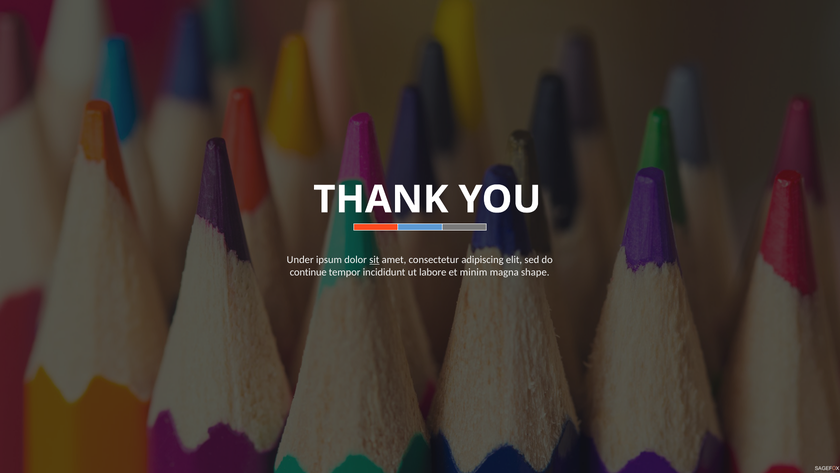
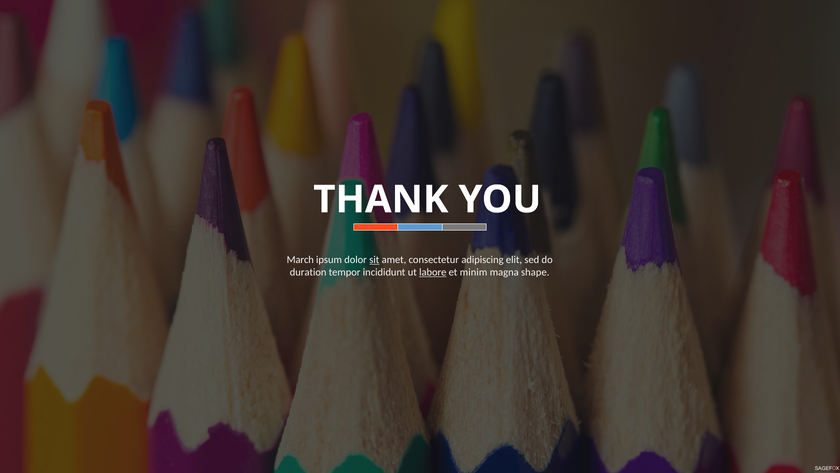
Under: Under -> March
continue: continue -> duration
labore underline: none -> present
